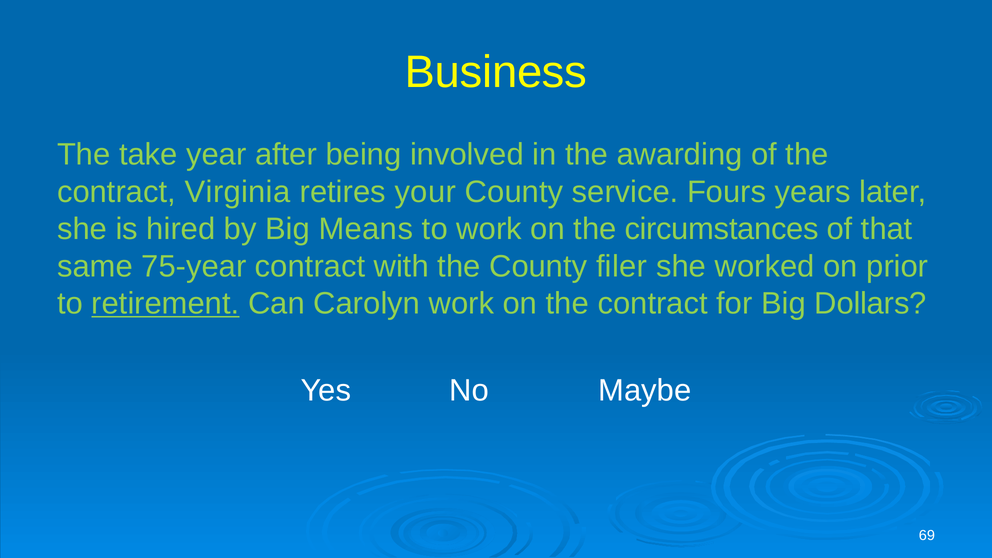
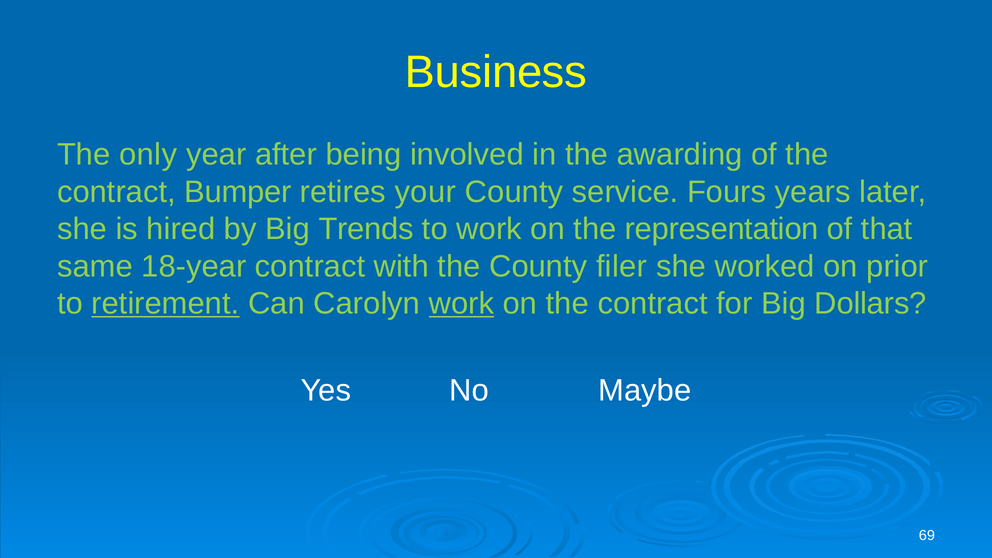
take: take -> only
Virginia: Virginia -> Bumper
Means: Means -> Trends
circumstances: circumstances -> representation
75-year: 75-year -> 18-year
work at (461, 303) underline: none -> present
